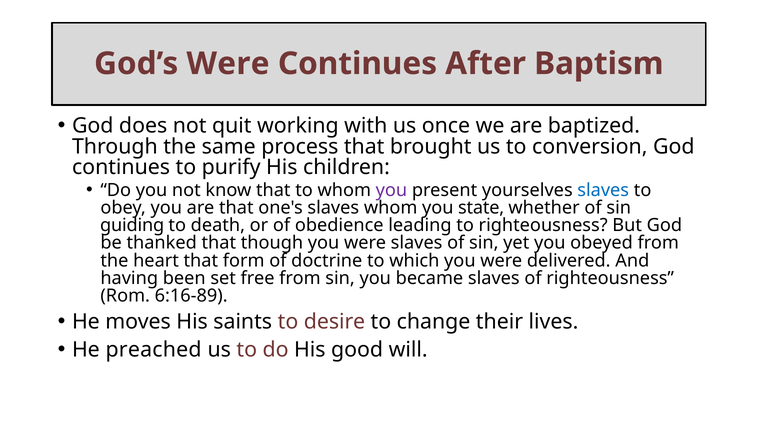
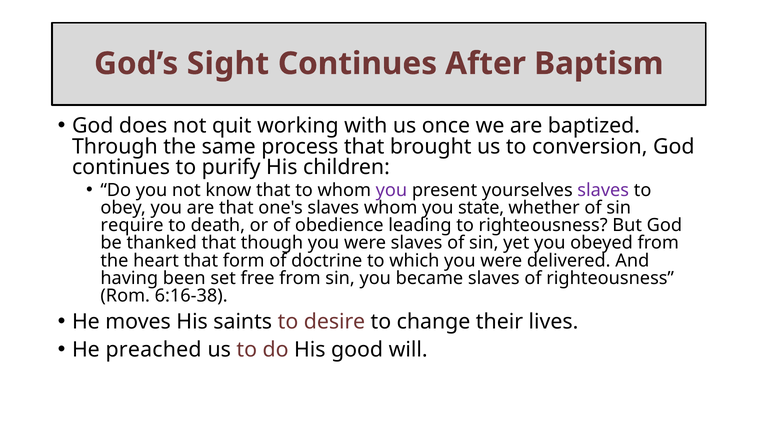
God’s Were: Were -> Sight
slaves at (603, 190) colour: blue -> purple
guiding: guiding -> require
6:16-89: 6:16-89 -> 6:16-38
